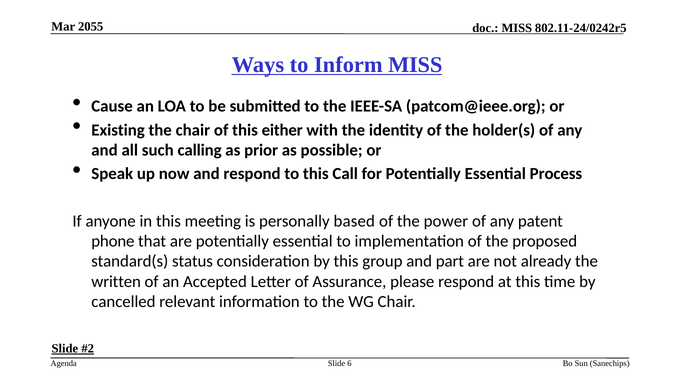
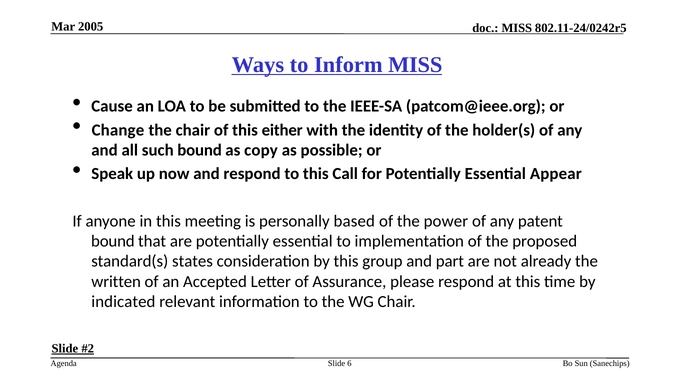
2055: 2055 -> 2005
Existing: Existing -> Change
such calling: calling -> bound
prior: prior -> copy
Process: Process -> Appear
phone at (113, 241): phone -> bound
status: status -> states
cancelled: cancelled -> indicated
